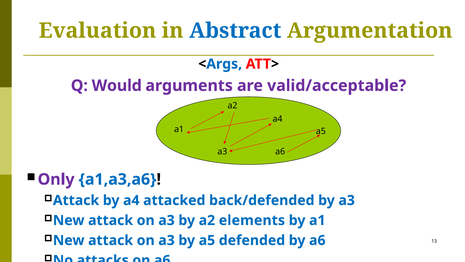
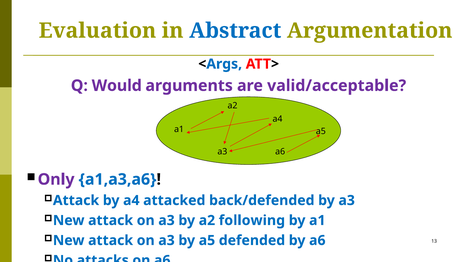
elements: elements -> following
